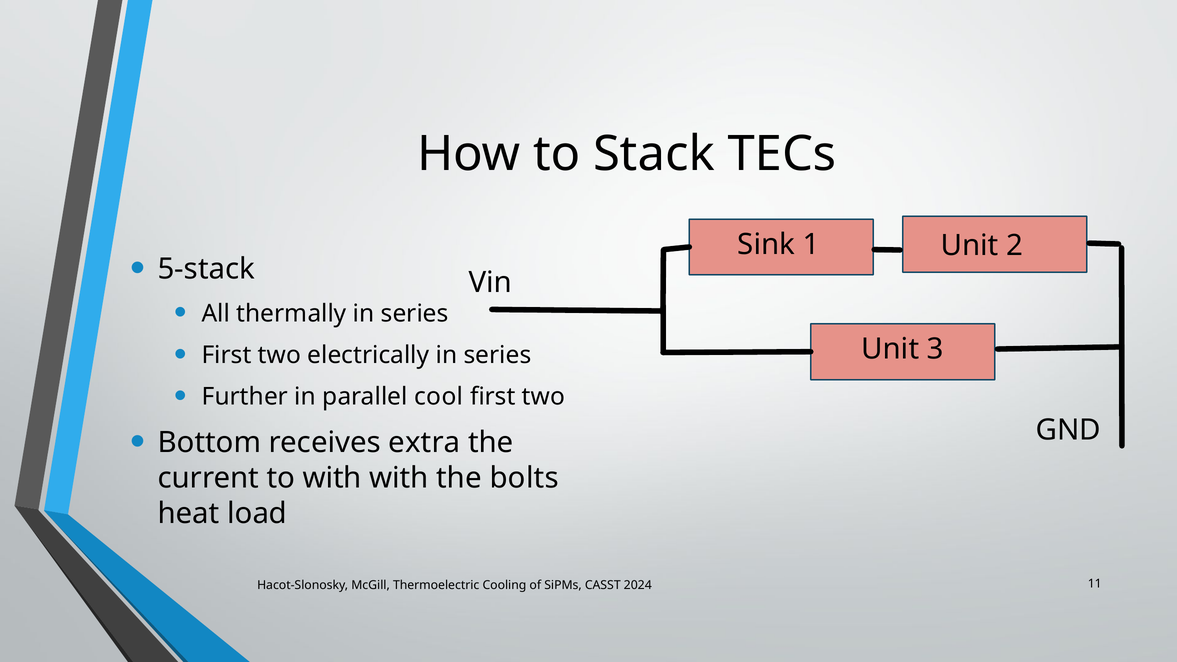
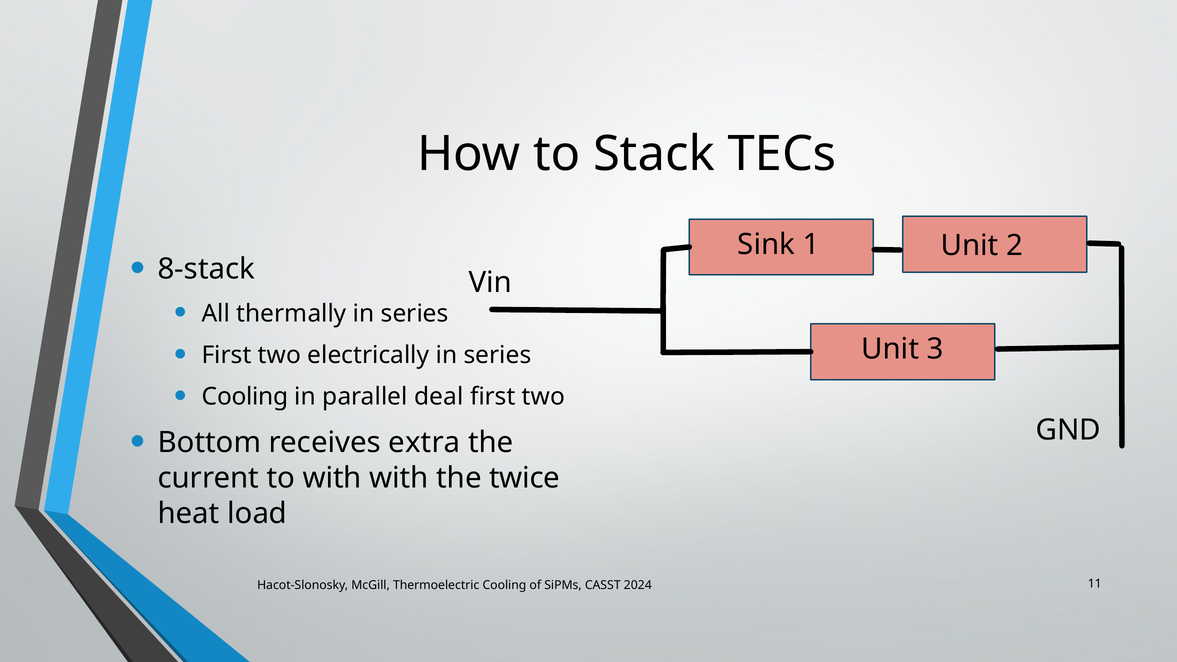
5-stack: 5-stack -> 8-stack
Further at (245, 397): Further -> Cooling
cool: cool -> deal
bolts: bolts -> twice
